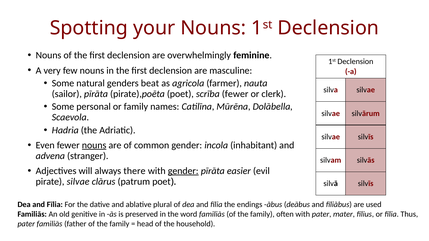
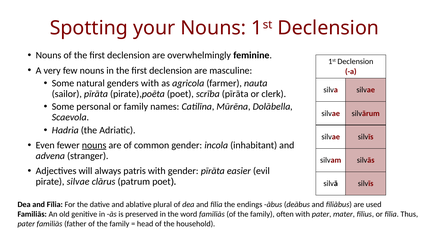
genders beat: beat -> with
scrība fewer: fewer -> pīrāta
there: there -> patris
gender at (183, 171) underline: present -> none
